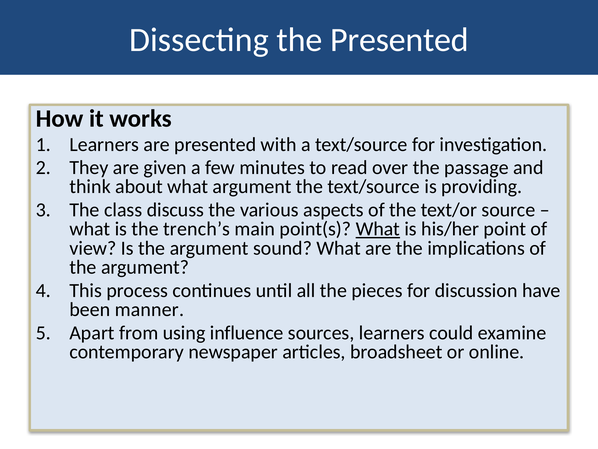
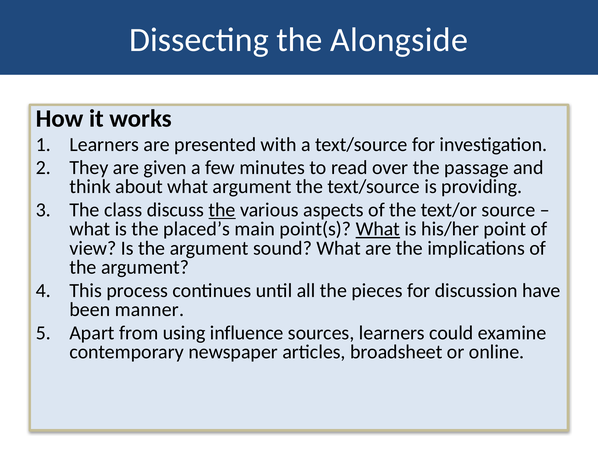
the Presented: Presented -> Alongside
the at (222, 210) underline: none -> present
trench’s: trench’s -> placed’s
